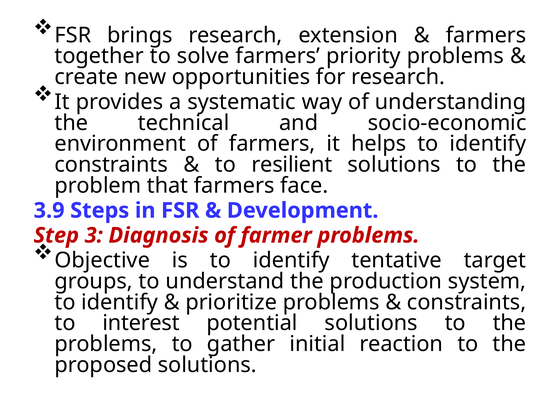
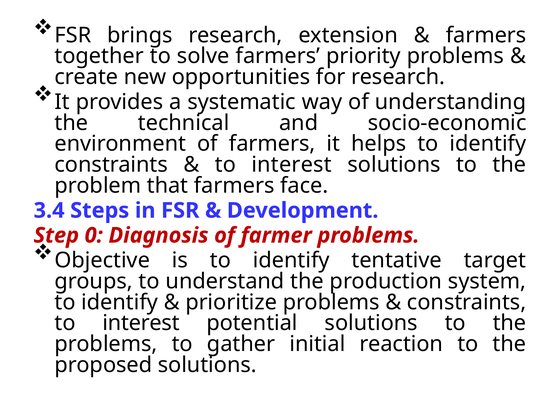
resilient at (292, 165): resilient -> interest
3.9: 3.9 -> 3.4
3: 3 -> 0
